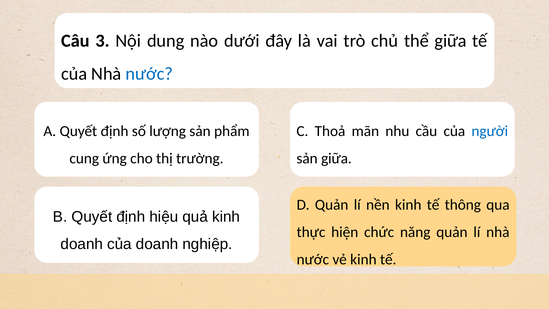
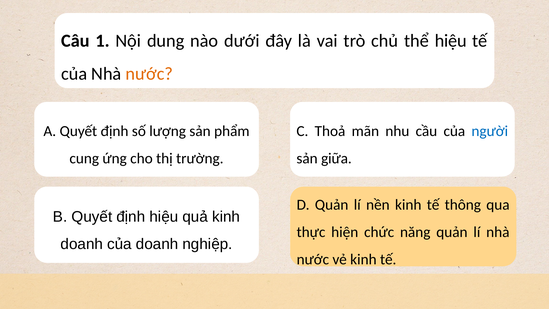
3: 3 -> 1
thể giữa: giữa -> hiệu
nước at (149, 74) colour: blue -> orange
